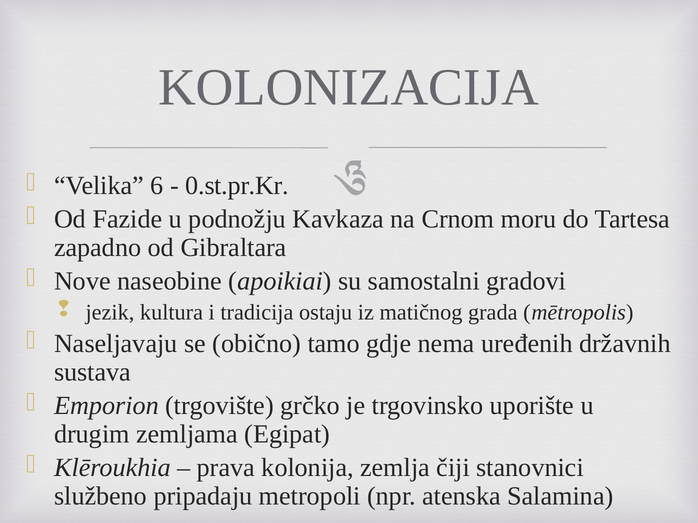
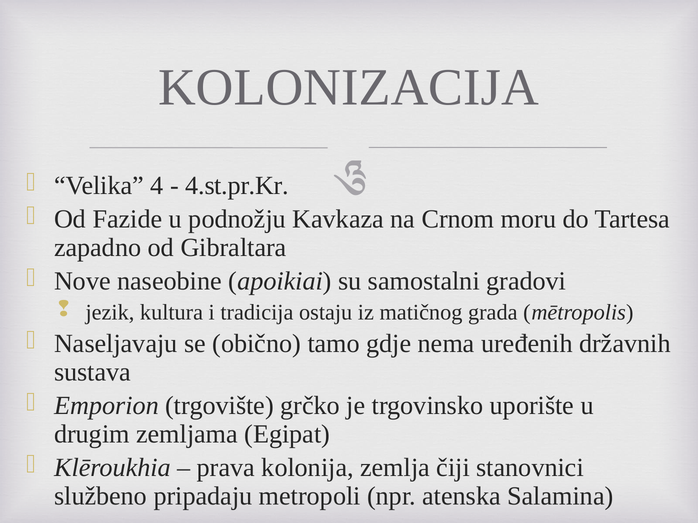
6: 6 -> 4
0.st.pr.Kr: 0.st.pr.Kr -> 4.st.pr.Kr
